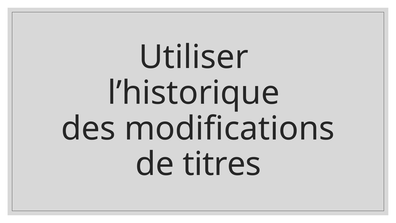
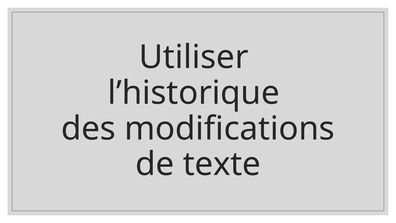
titres: titres -> texte
